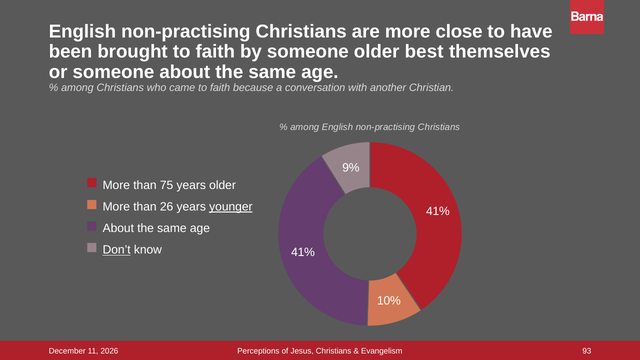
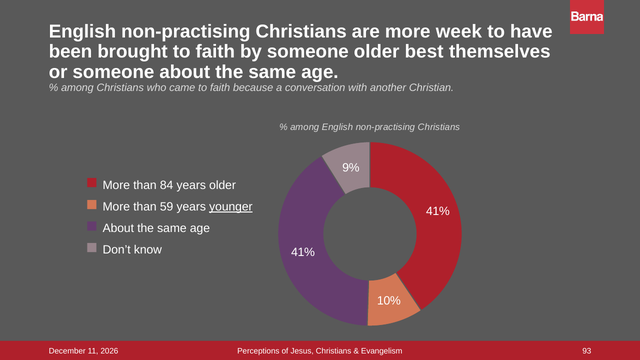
close: close -> week
75: 75 -> 84
26: 26 -> 59
Don’t underline: present -> none
